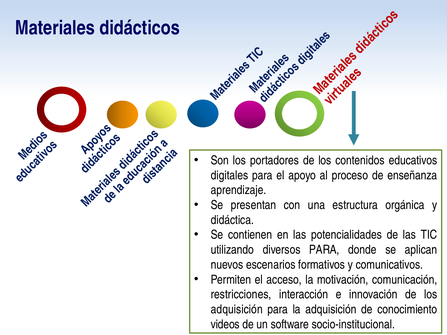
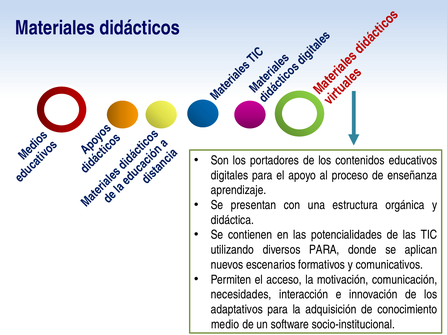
restricciones: restricciones -> necesidades
adquisición at (237, 310): adquisición -> adaptativos
videos: videos -> medio
